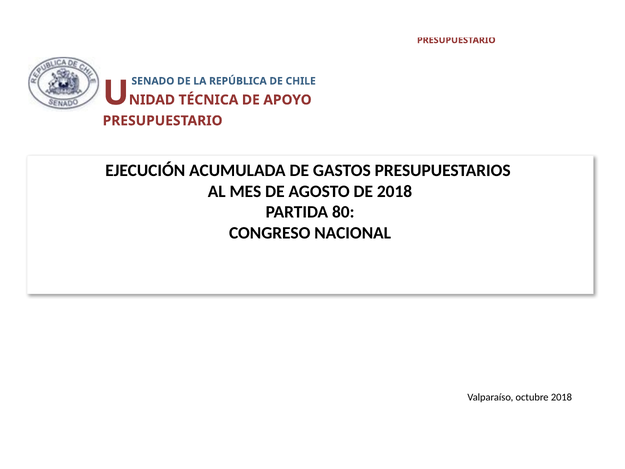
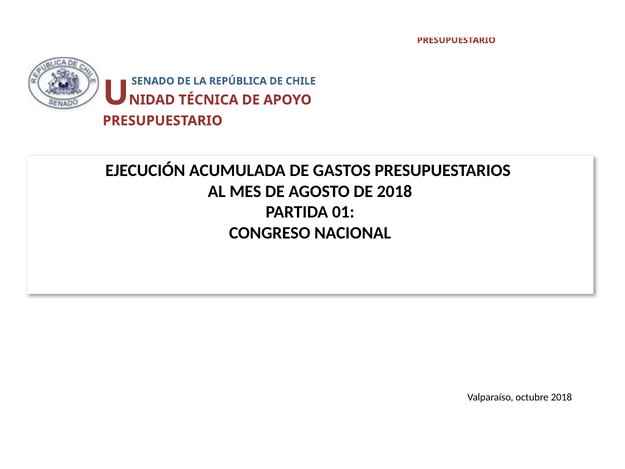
80: 80 -> 01
